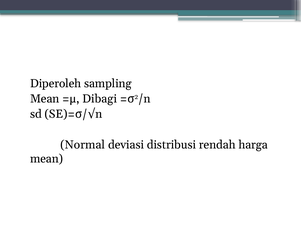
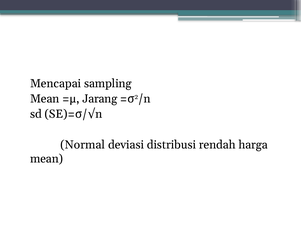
Diperoleh: Diperoleh -> Mencapai
Dibagi: Dibagi -> Jarang
